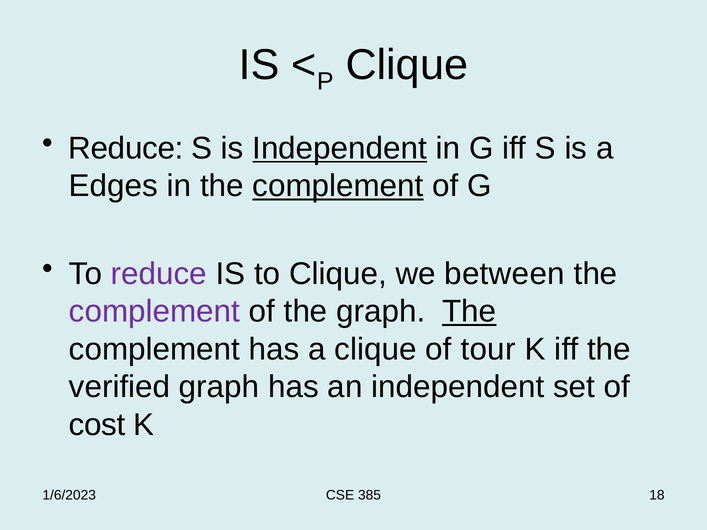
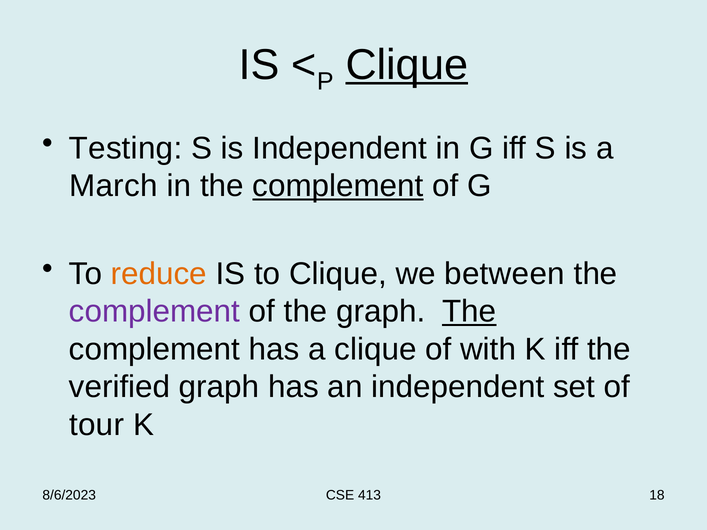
Clique at (407, 65) underline: none -> present
Reduce at (126, 148): Reduce -> Testing
Independent at (340, 148) underline: present -> none
Edges: Edges -> March
reduce at (159, 274) colour: purple -> orange
tour: tour -> with
cost: cost -> tour
1/6/2023: 1/6/2023 -> 8/6/2023
385: 385 -> 413
